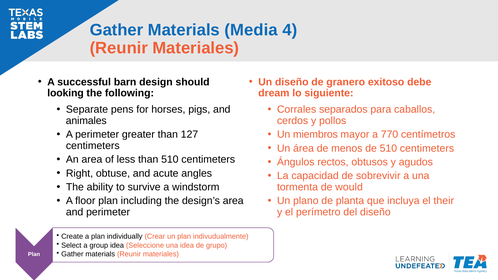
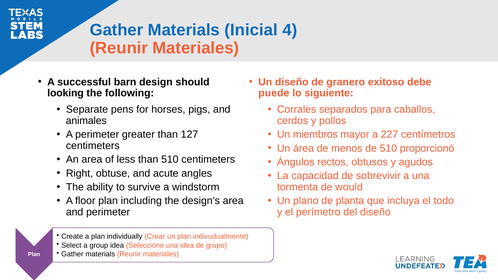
Media: Media -> Inicial
dream: dream -> puede
770: 770 -> 227
de 510 centimeters: centimeters -> proporcionó
their: their -> todo
